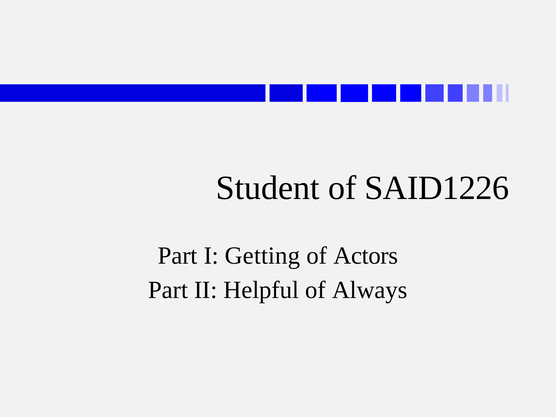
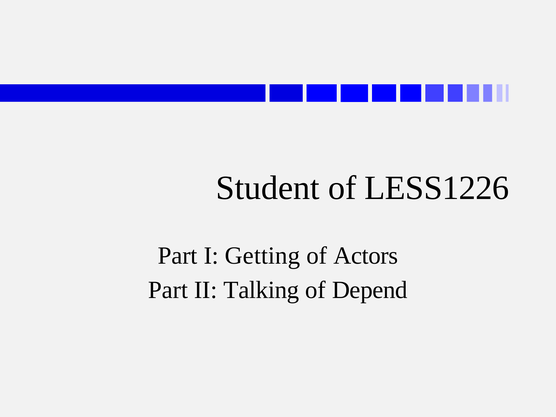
SAID1226: SAID1226 -> LESS1226
Helpful: Helpful -> Talking
Always: Always -> Depend
